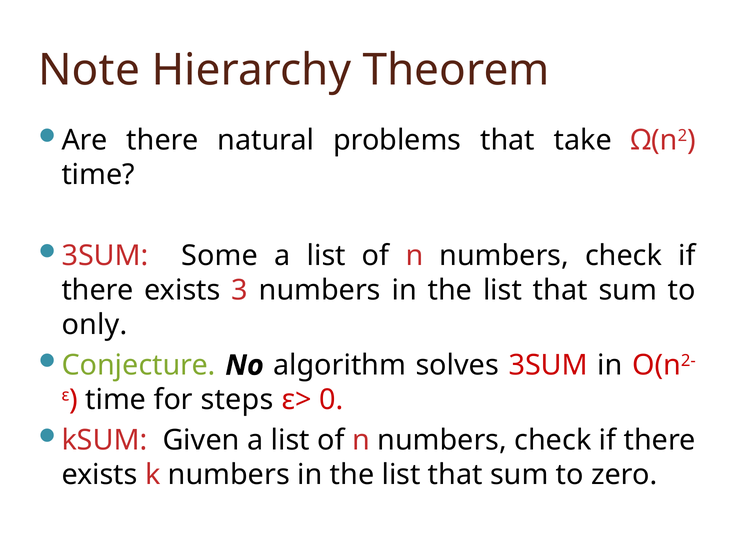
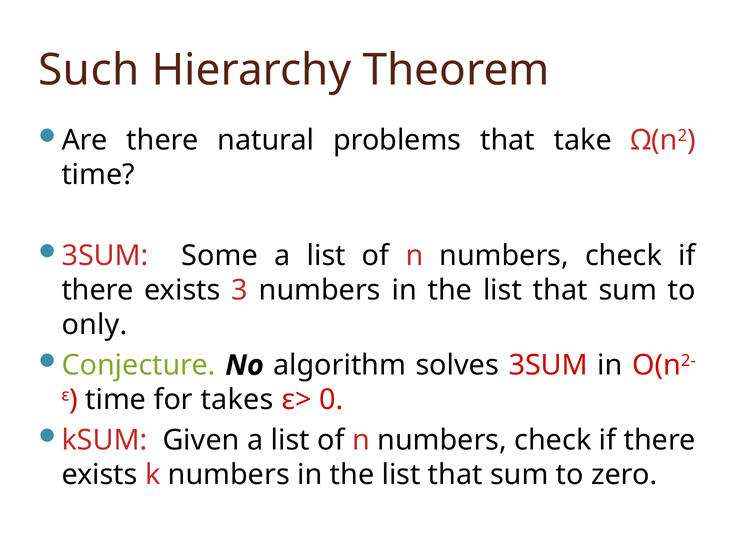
Note: Note -> Such
steps: steps -> takes
